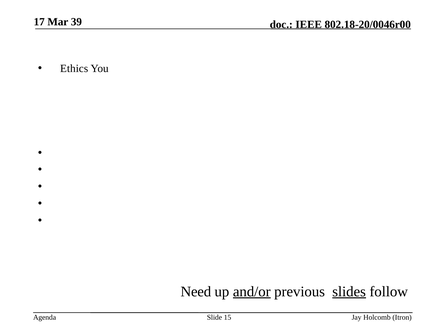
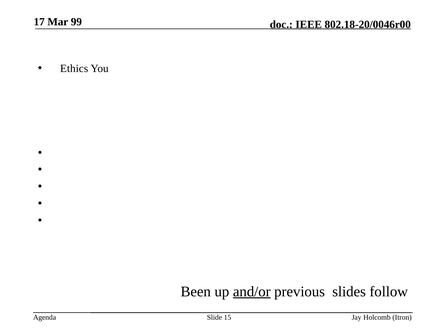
39: 39 -> 99
Need: Need -> Been
slides underline: present -> none
